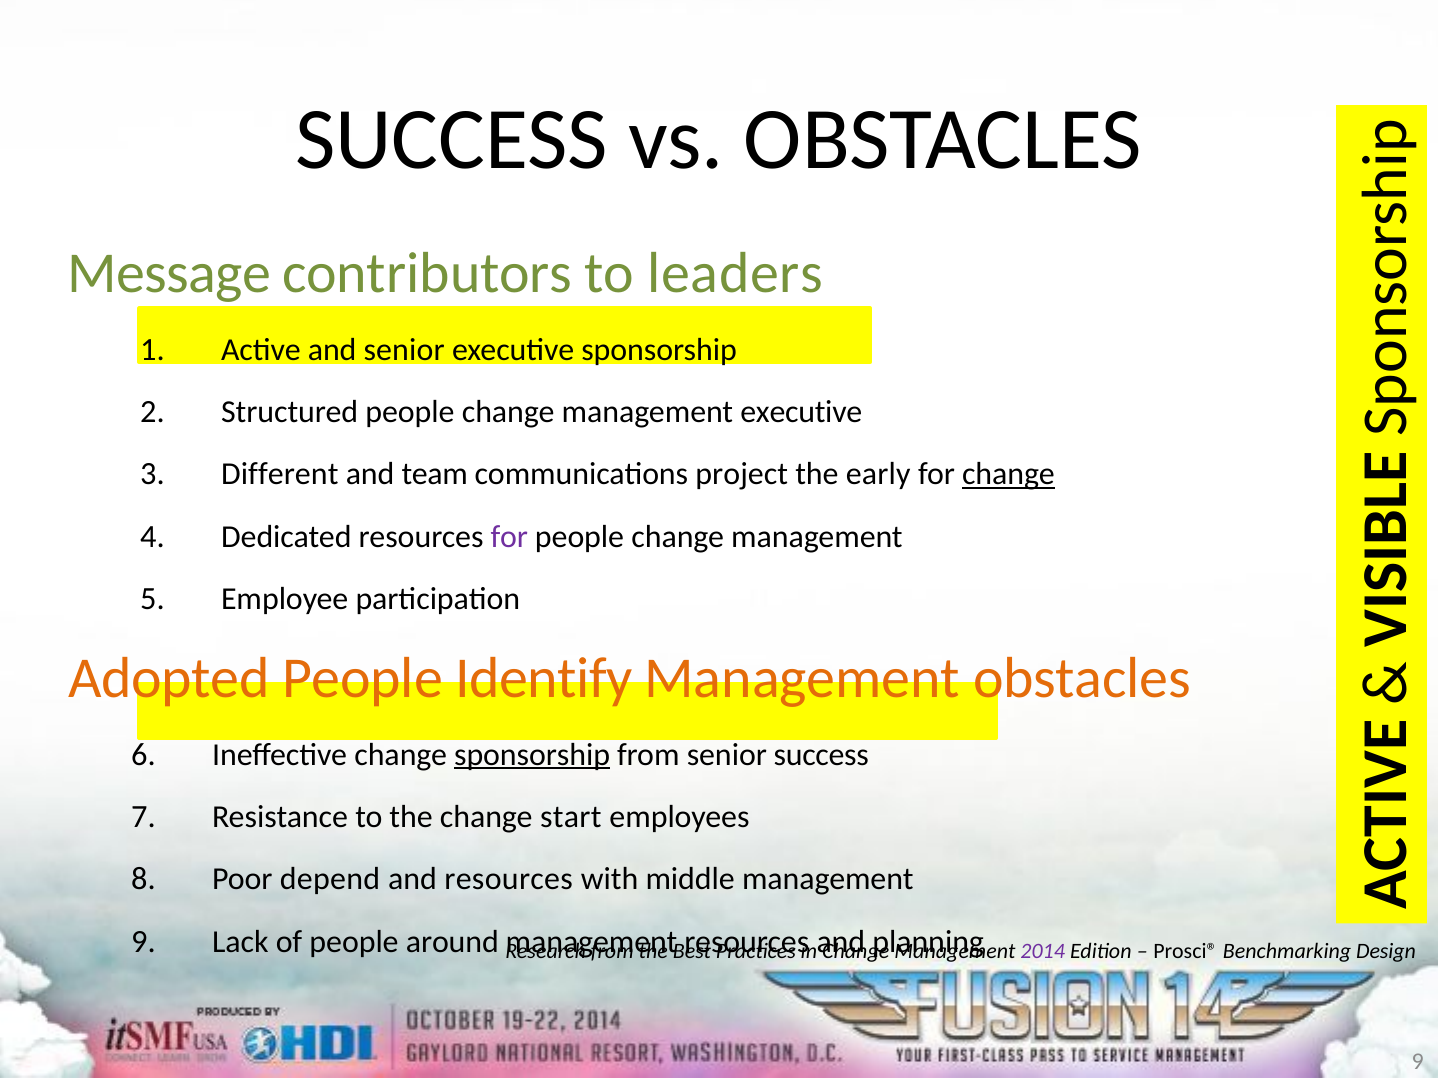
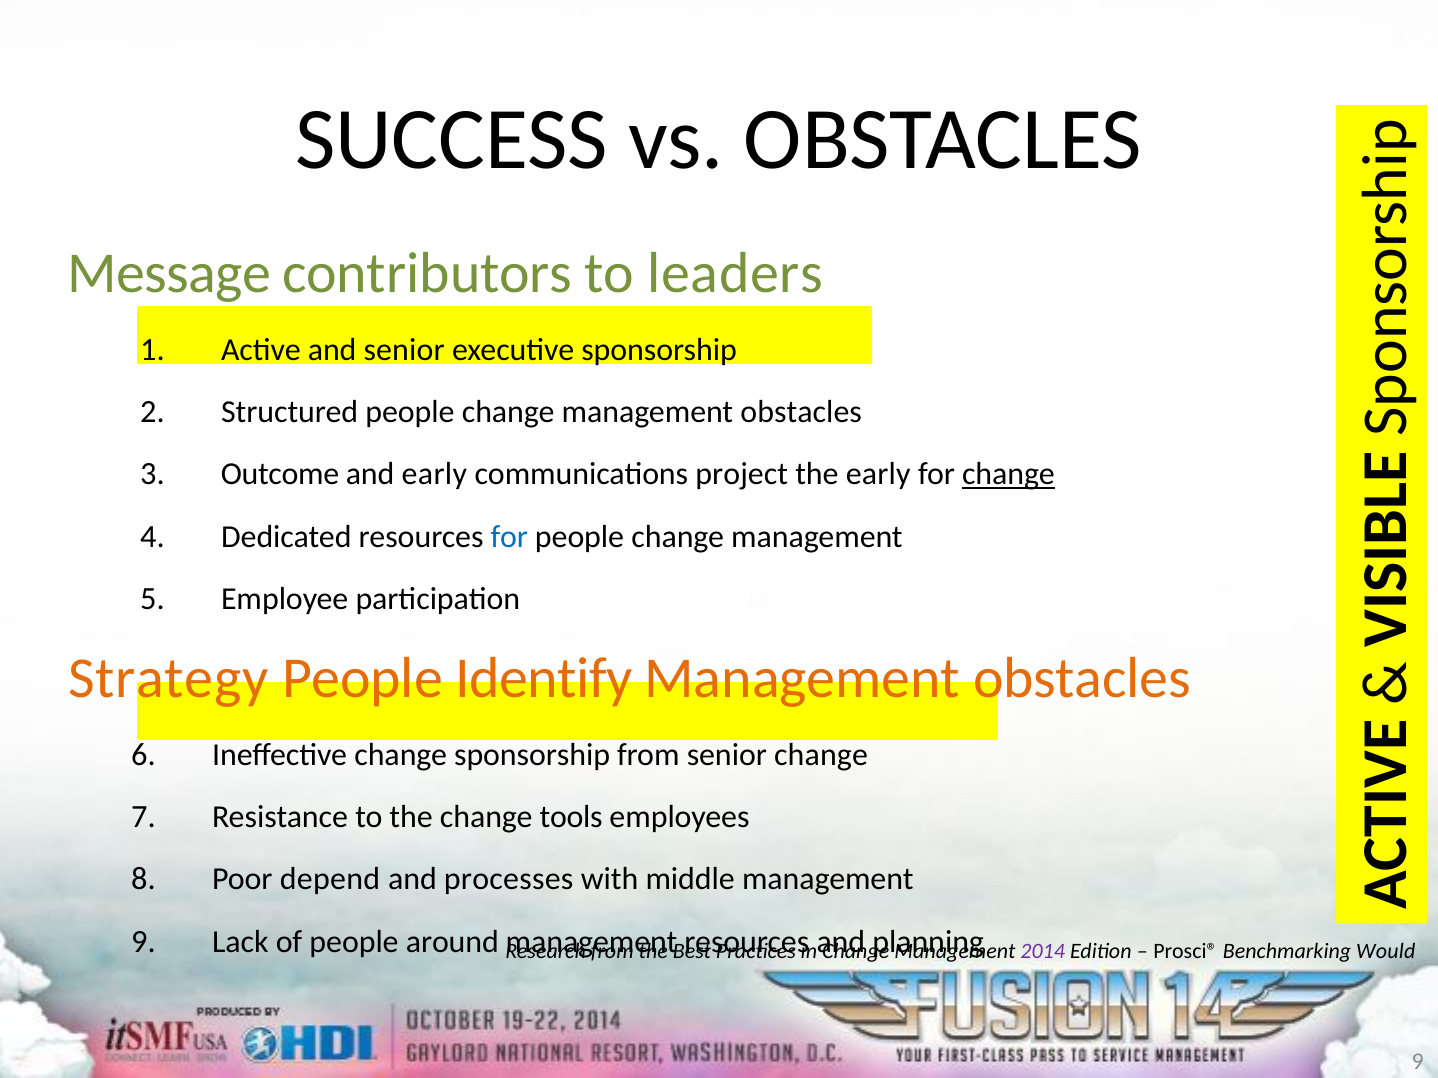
change management executive: executive -> obstacles
Different: Different -> Outcome
and team: team -> early
for at (509, 537) colour: purple -> blue
Adopted: Adopted -> Strategy
sponsorship at (532, 755) underline: present -> none
senior success: success -> change
start: start -> tools
and resources: resources -> processes
Design: Design -> Would
